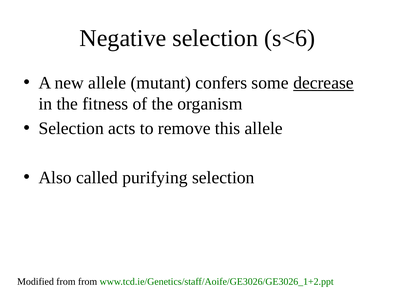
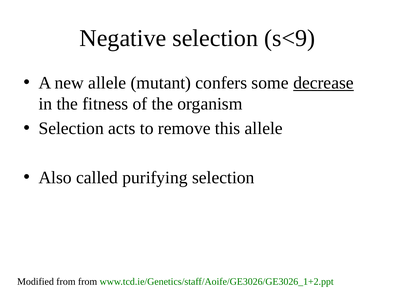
s<6: s<6 -> s<9
